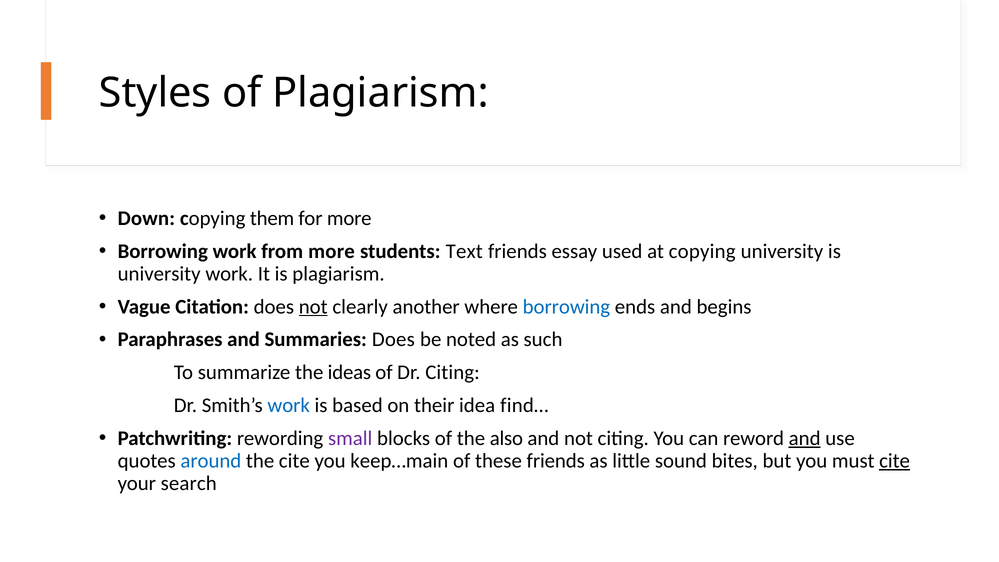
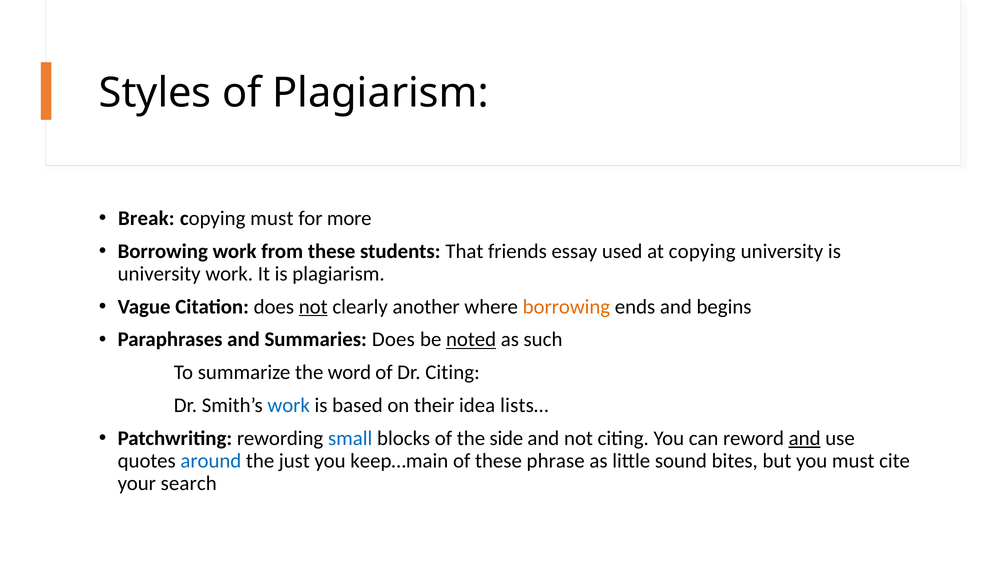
Down: Down -> Break
copying them: them -> must
from more: more -> these
Text: Text -> That
borrowing at (566, 307) colour: blue -> orange
noted underline: none -> present
ideas: ideas -> word
find…: find… -> lists…
small colour: purple -> blue
also: also -> side
the cite: cite -> just
these friends: friends -> phrase
cite at (895, 461) underline: present -> none
